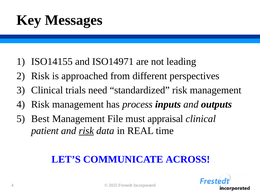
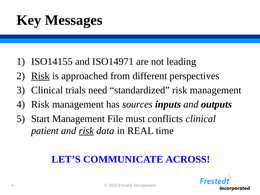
Risk at (40, 76) underline: none -> present
process: process -> sources
Best: Best -> Start
appraisal: appraisal -> conflicts
